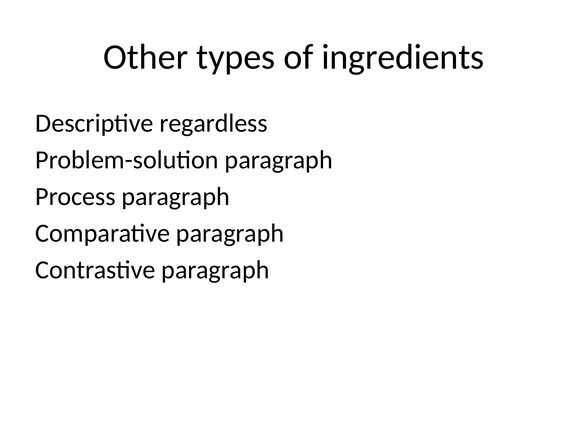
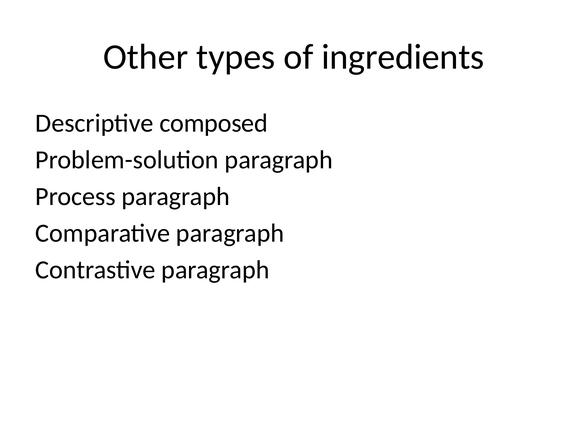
regardless: regardless -> composed
